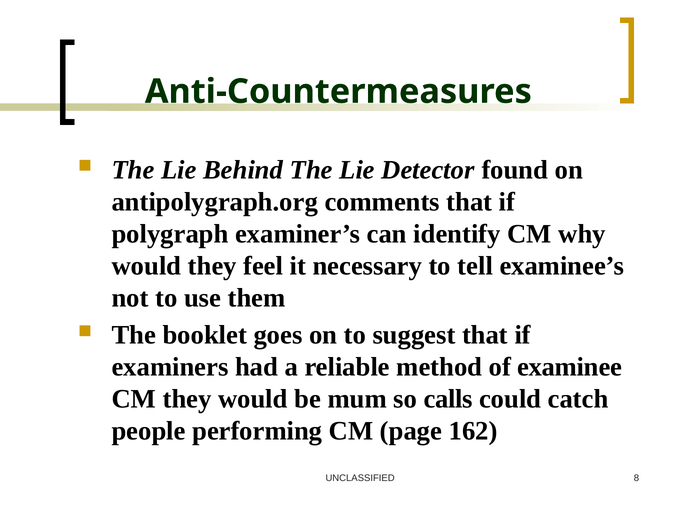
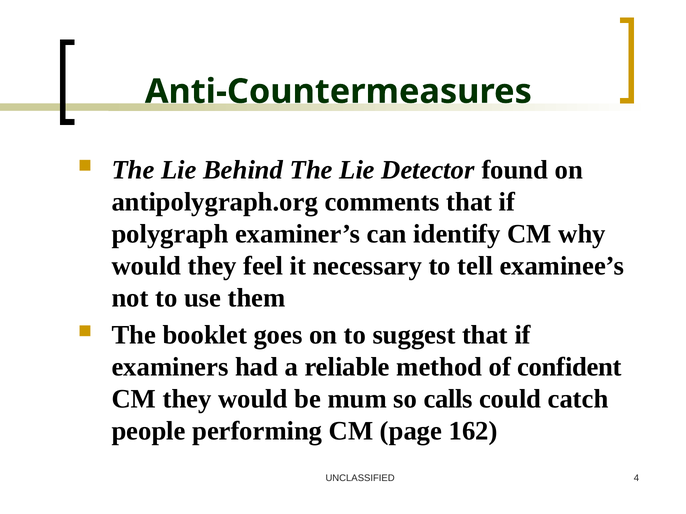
examinee: examinee -> confident
8: 8 -> 4
